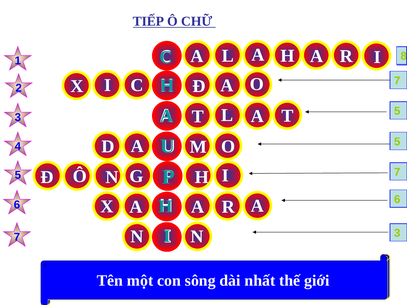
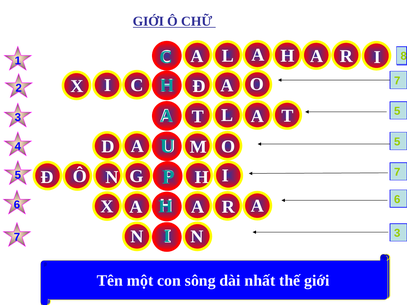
TIẾP at (148, 21): TIẾP -> GIỚI
